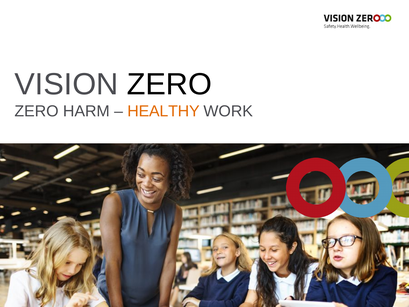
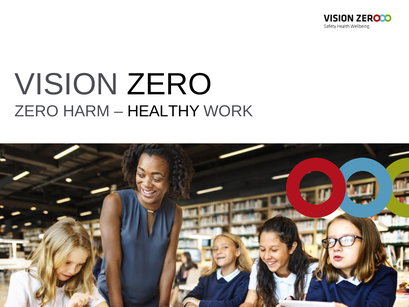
HEALTHY colour: orange -> black
